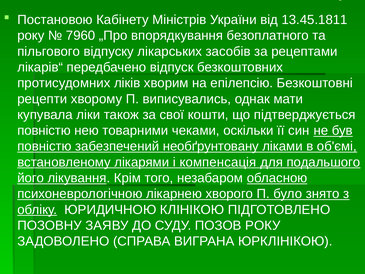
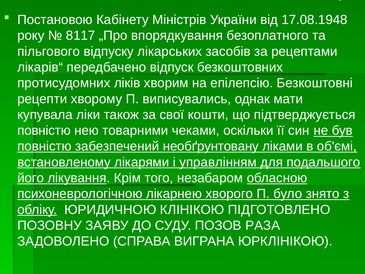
13.45.1811: 13.45.1811 -> 17.08.1948
7960: 7960 -> 8117
компенсація: компенсація -> управлінням
ПОЗОВ РОКУ: РОКУ -> РАЗА
